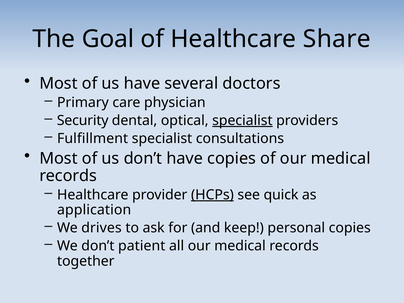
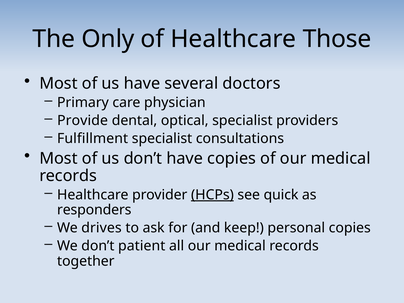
Goal: Goal -> Only
Share: Share -> Those
Security: Security -> Provide
specialist at (242, 120) underline: present -> none
application: application -> responders
